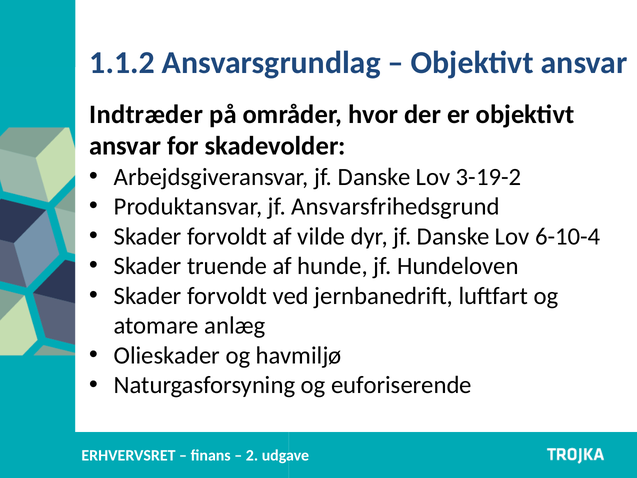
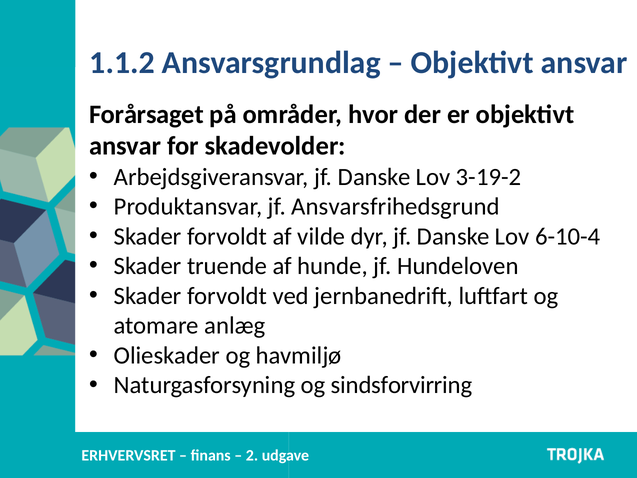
Indtræder: Indtræder -> Forårsaget
euforiserende: euforiserende -> sindsforvirring
